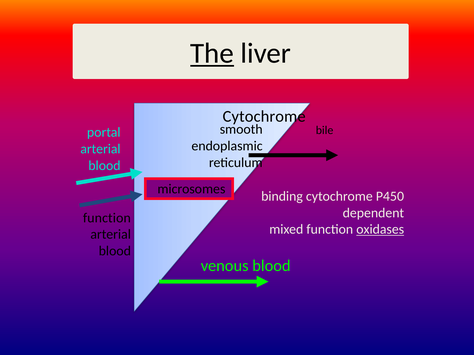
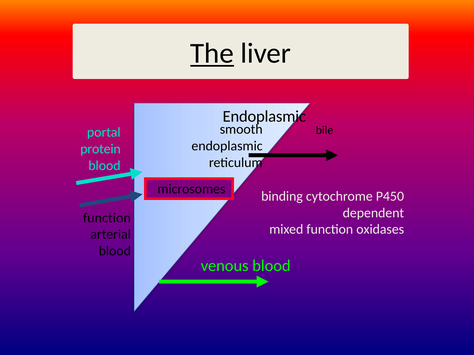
Cytochrome at (264, 116): Cytochrome -> Endoplasmic
arterial at (100, 149): arterial -> protein
oxidases underline: present -> none
